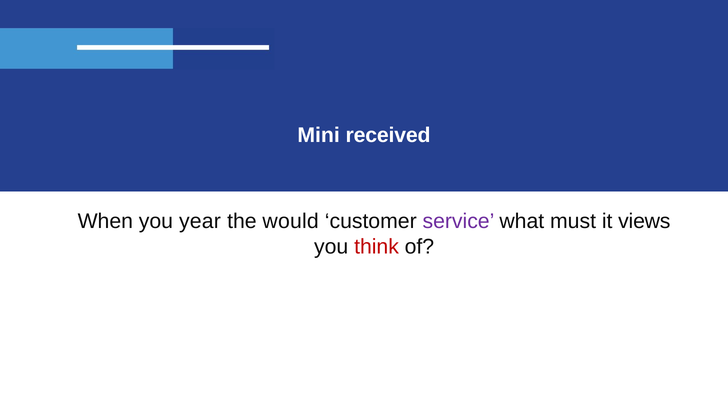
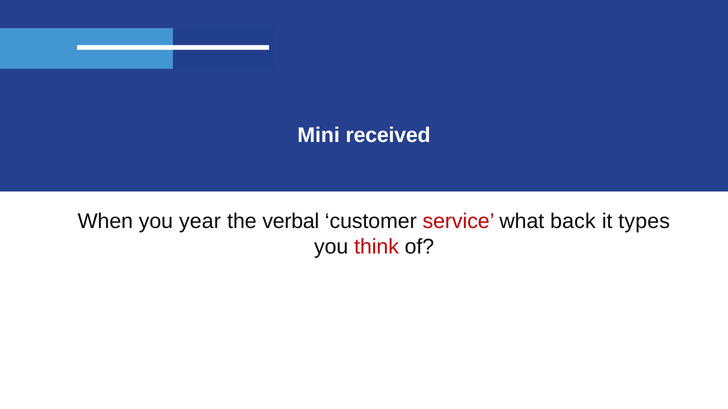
would: would -> verbal
service colour: purple -> red
must: must -> back
views: views -> types
